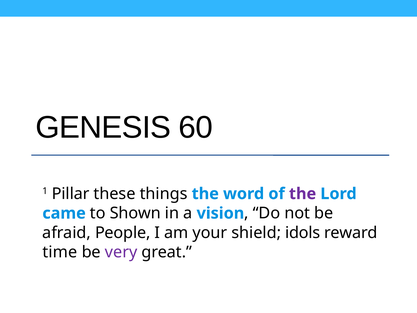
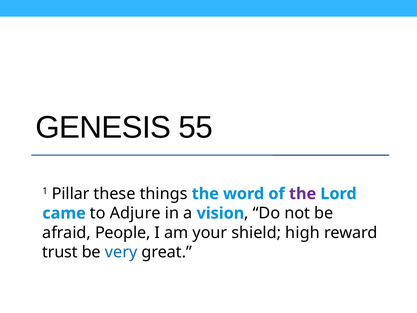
60: 60 -> 55
Shown: Shown -> Adjure
idols: idols -> high
time: time -> trust
very colour: purple -> blue
